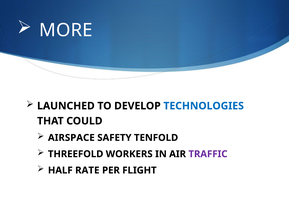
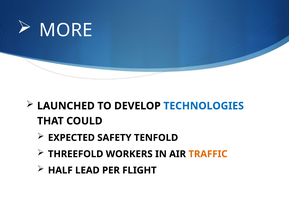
AIRSPACE: AIRSPACE -> EXPECTED
TRAFFIC colour: purple -> orange
RATE: RATE -> LEAD
